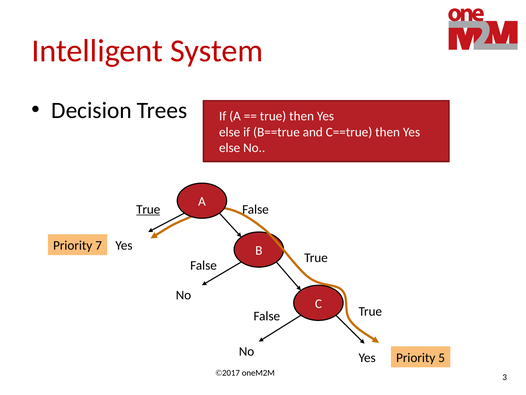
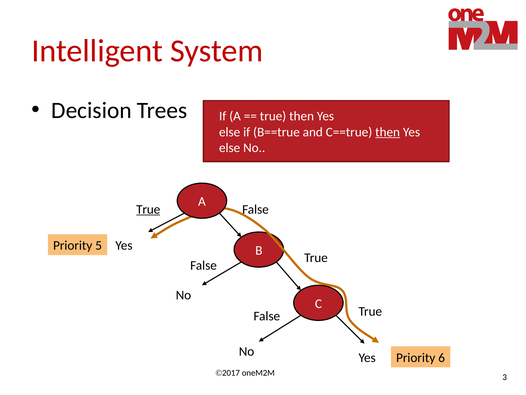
then at (388, 132) underline: none -> present
7: 7 -> 5
5: 5 -> 6
